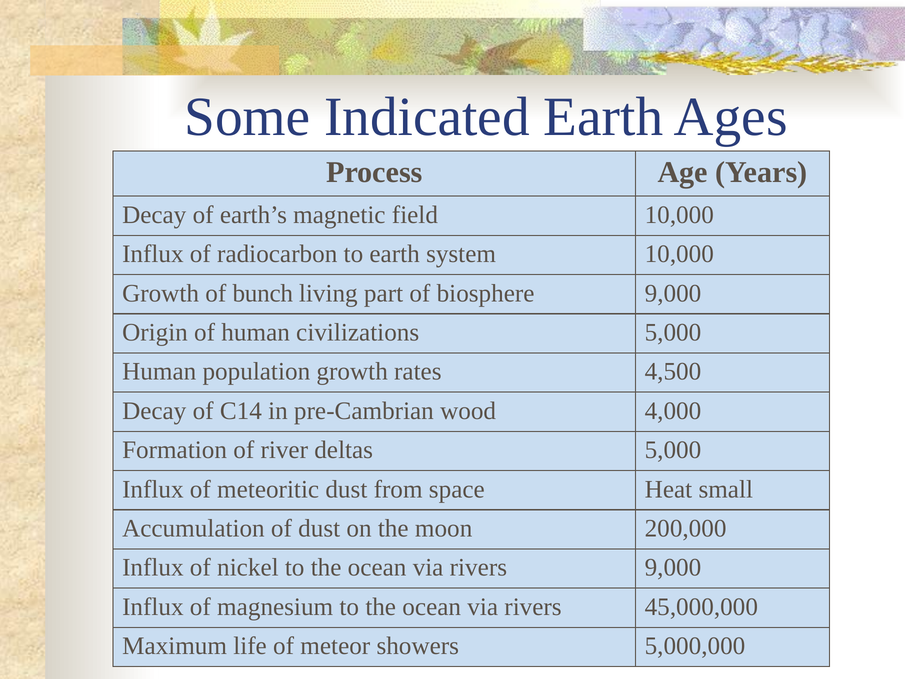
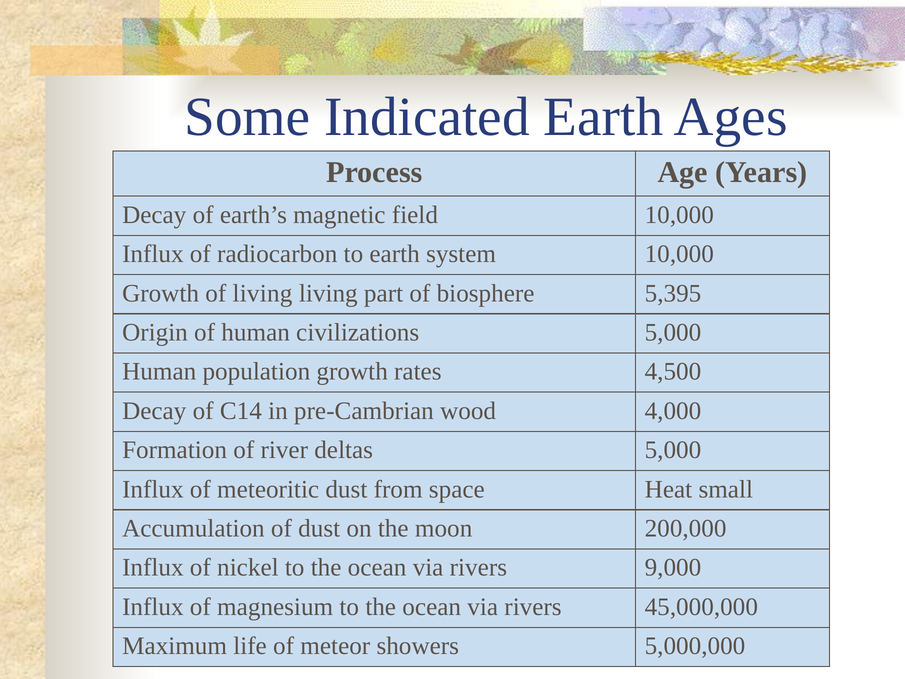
of bunch: bunch -> living
biosphere 9,000: 9,000 -> 5,395
